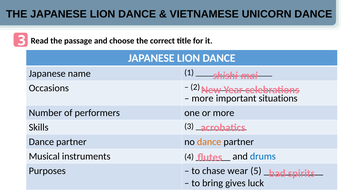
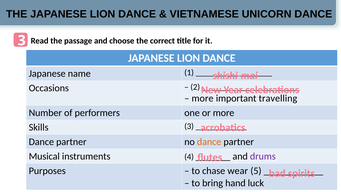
situations: situations -> travelling
drums colour: blue -> purple
gives: gives -> hand
